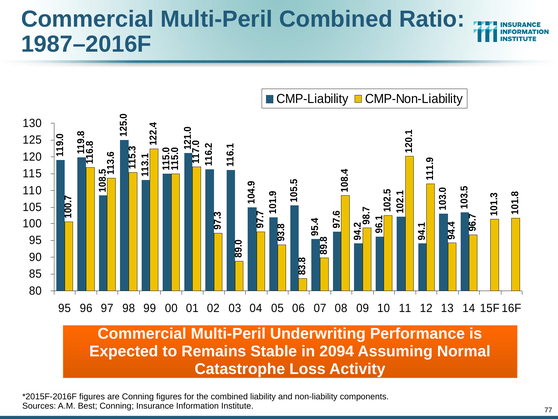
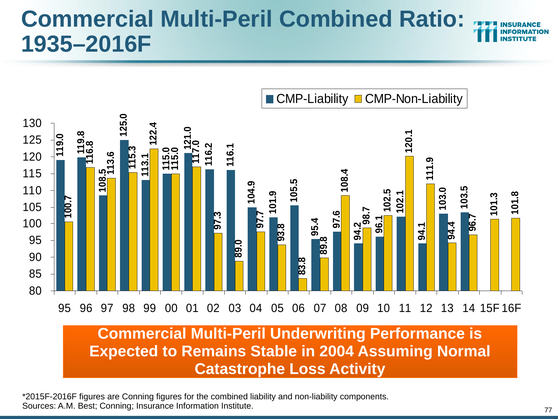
1987–2016F: 1987–2016F -> 1935–2016F
2094: 2094 -> 2004
